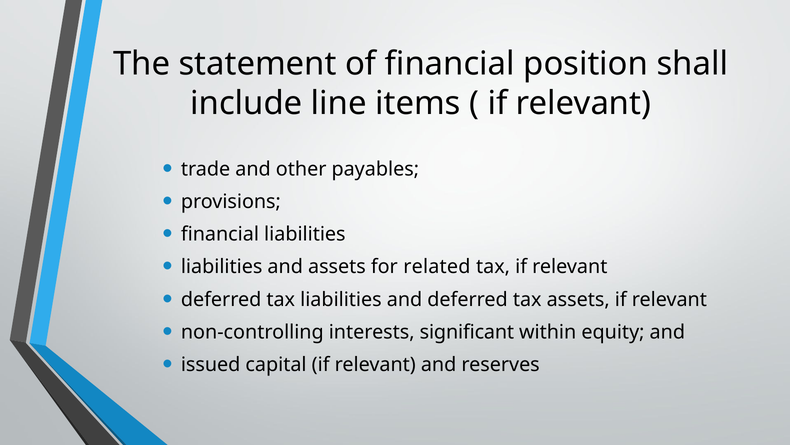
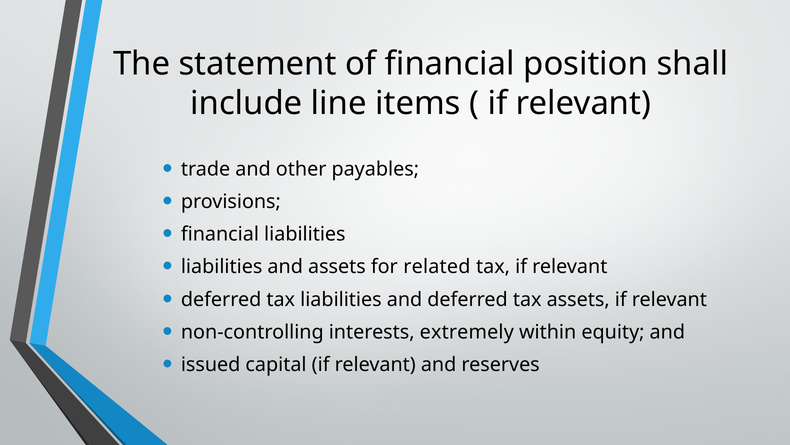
significant: significant -> extremely
